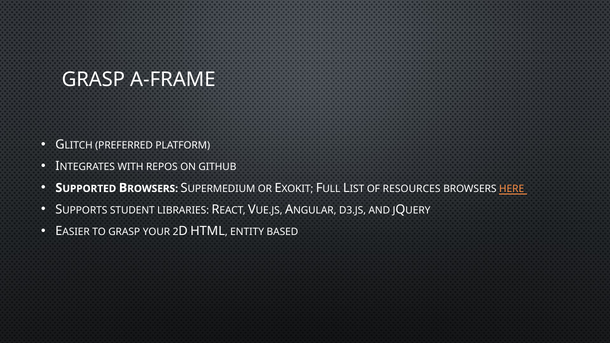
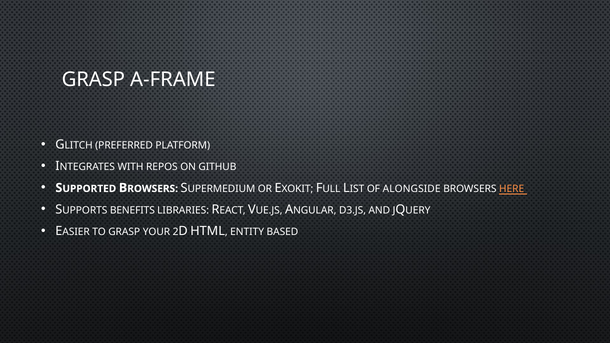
RESOURCES: RESOURCES -> ALONGSIDE
STUDENT: STUDENT -> BENEFITS
